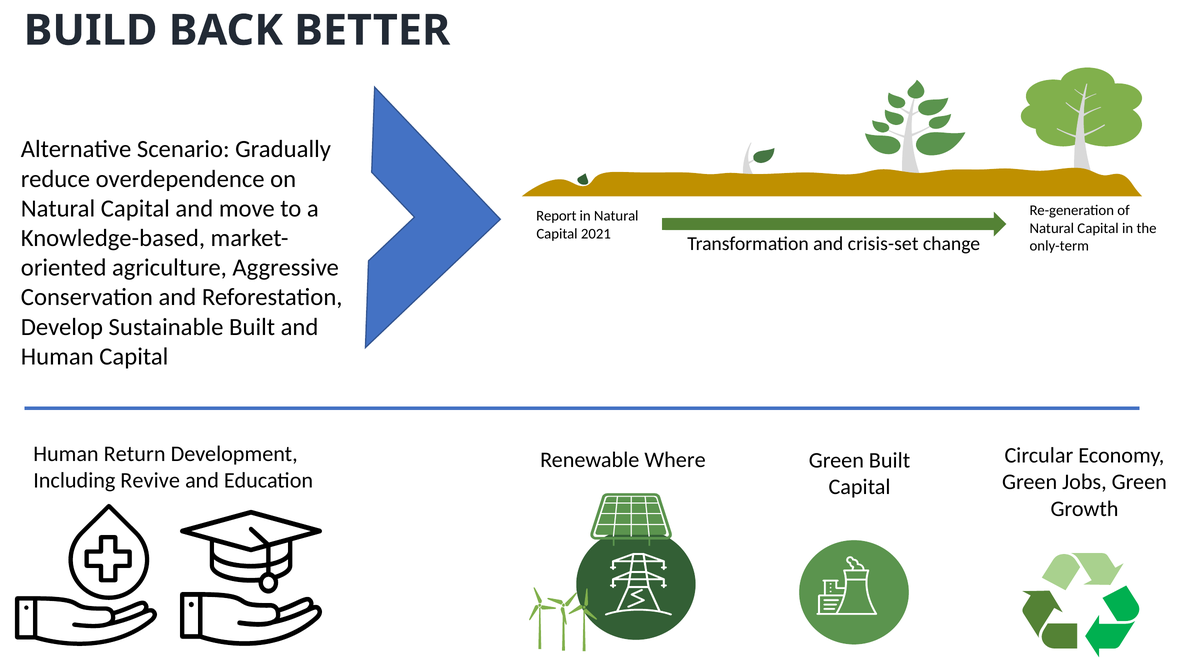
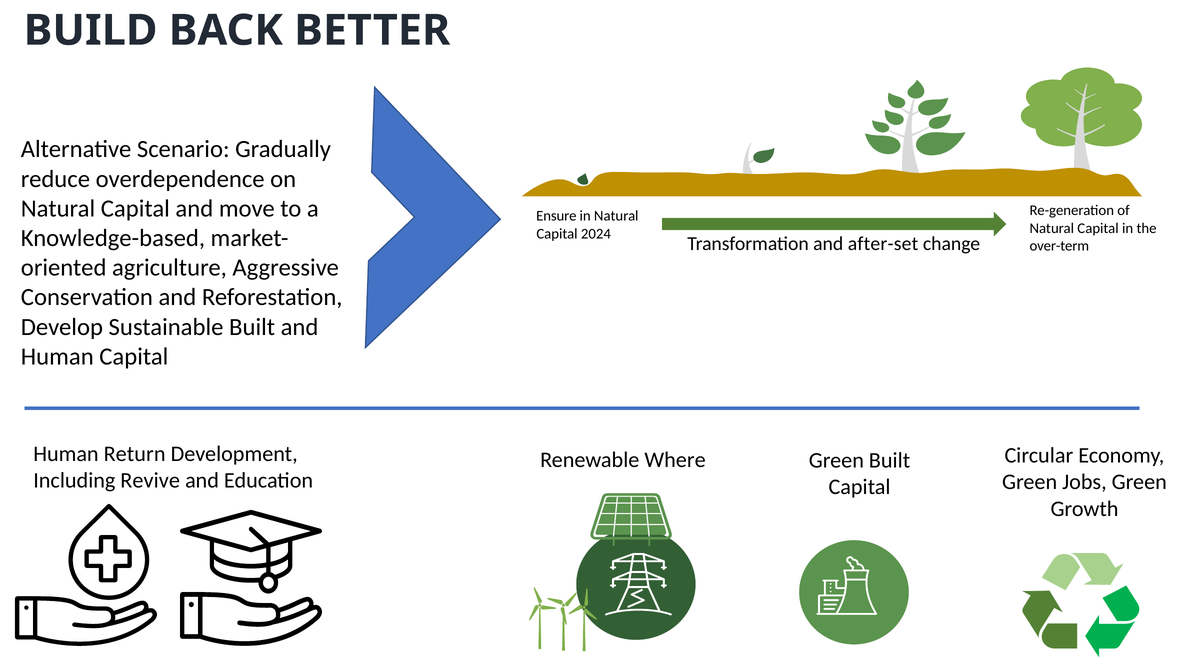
Report: Report -> Ensure
2021: 2021 -> 2024
crisis-set: crisis-set -> after-set
only-term: only-term -> over-term
